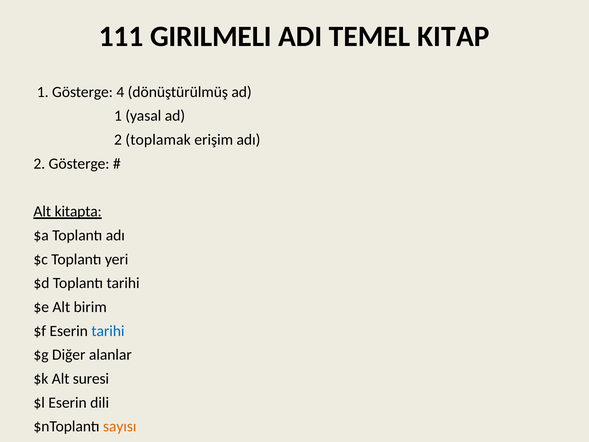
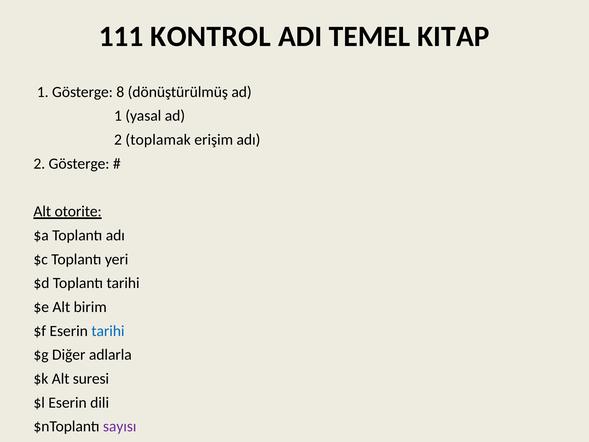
GIRILMELI: GIRILMELI -> KONTROL
4: 4 -> 8
kitapta: kitapta -> otorite
alanlar: alanlar -> adlarla
sayısı colour: orange -> purple
